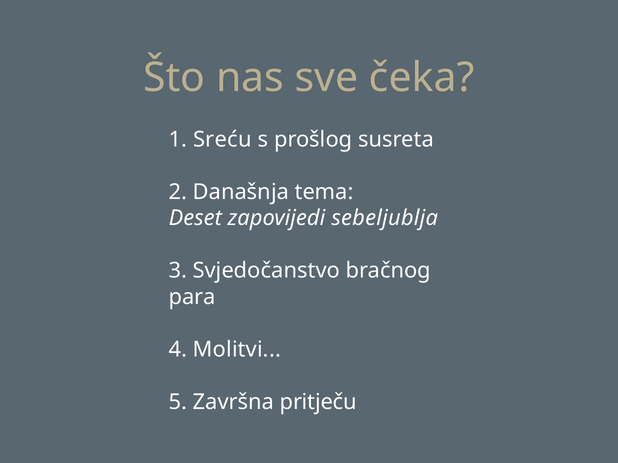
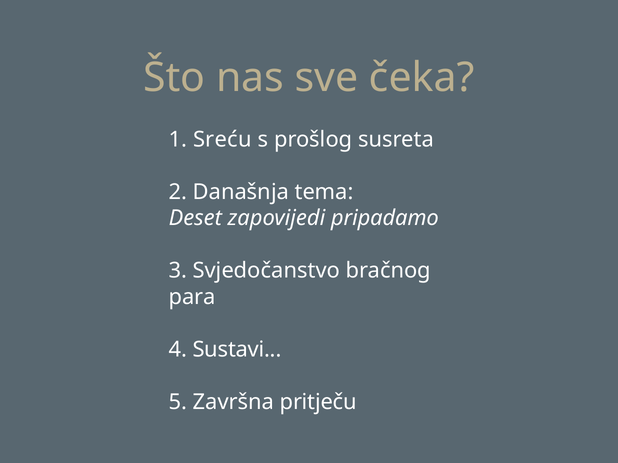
sebeljublja: sebeljublja -> pripadamo
Molitvi: Molitvi -> Sustavi
